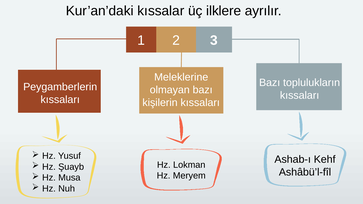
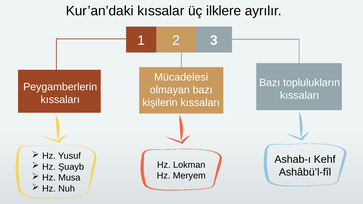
Meleklerine: Meleklerine -> Mücadelesi
